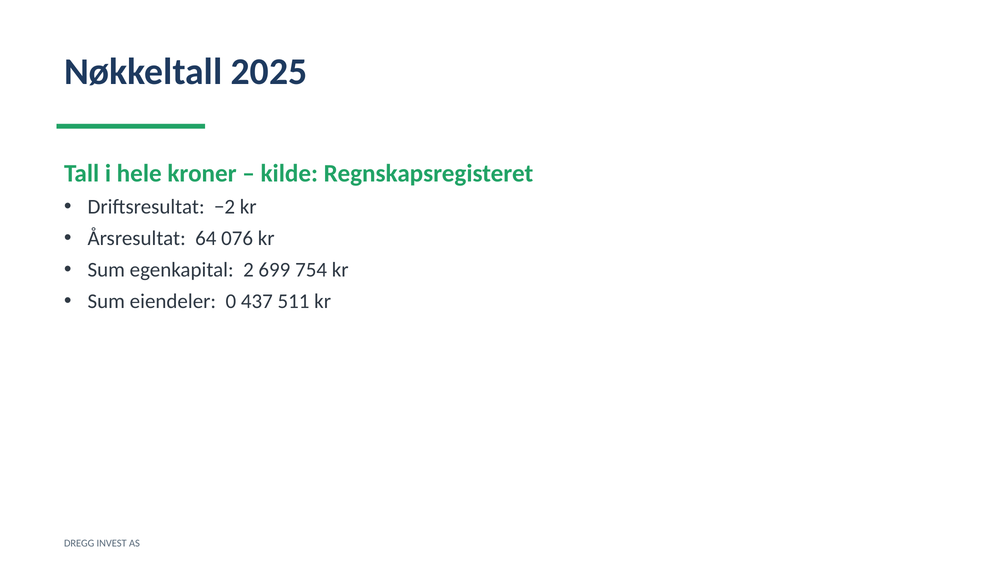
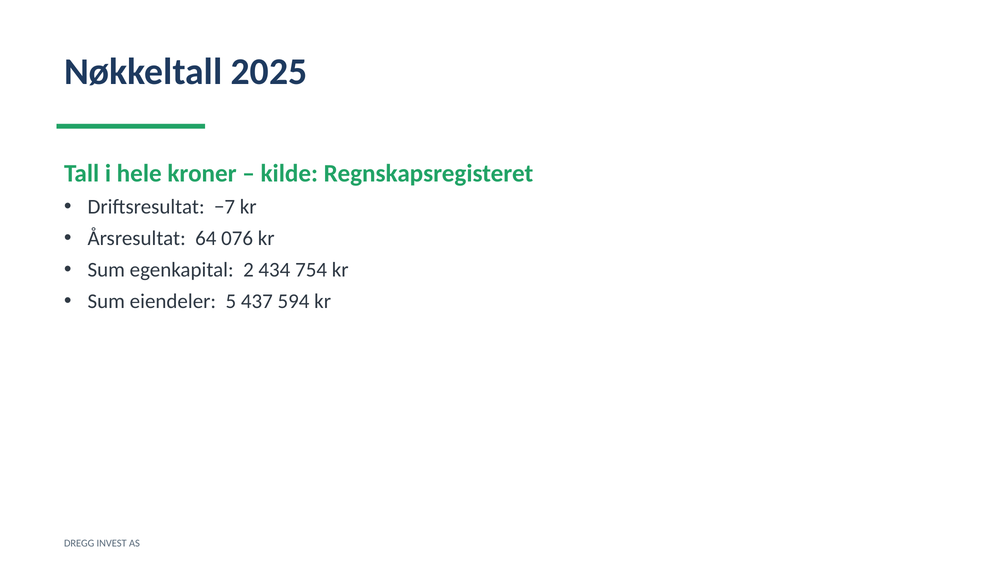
−2: −2 -> −7
699: 699 -> 434
0: 0 -> 5
511: 511 -> 594
